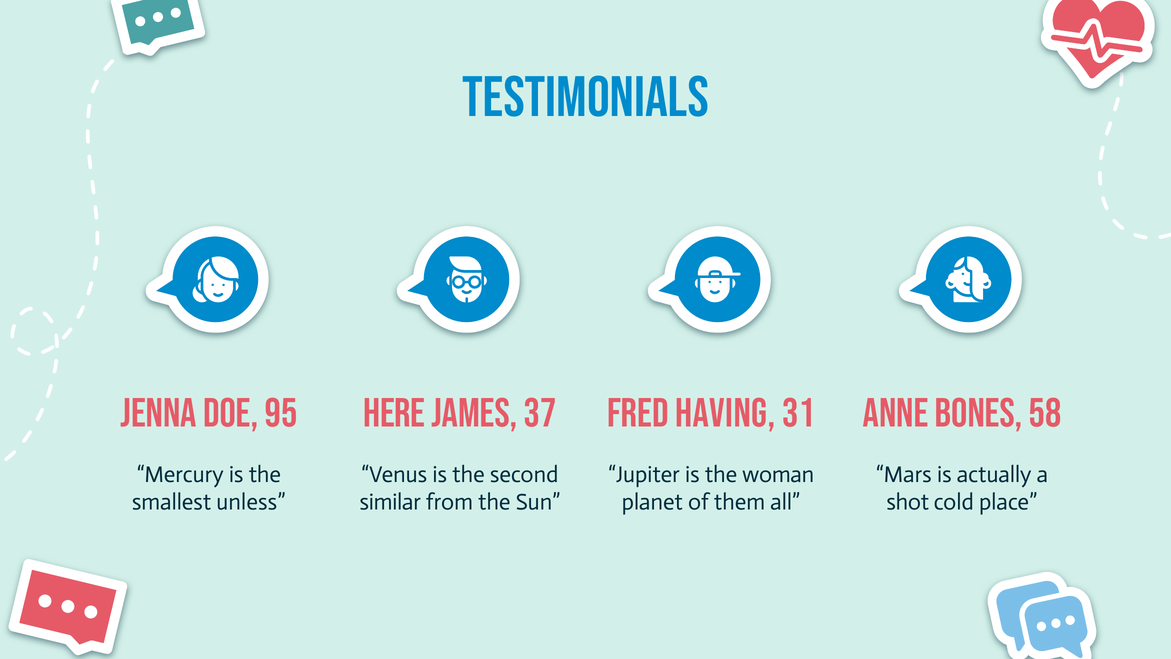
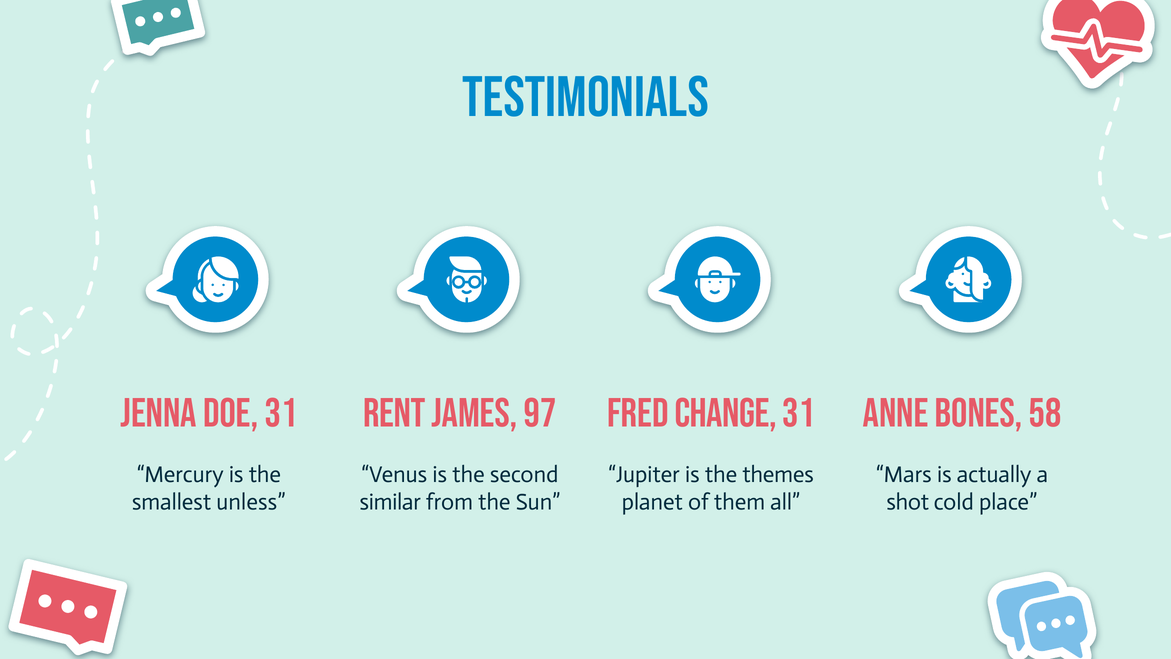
DOE 95: 95 -> 31
HERE: HERE -> RENT
37: 37 -> 97
HAVING: HAVING -> CHANGE
woman: woman -> themes
